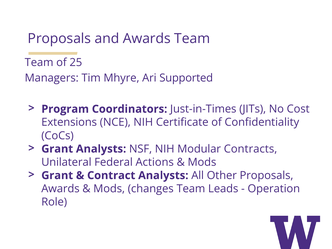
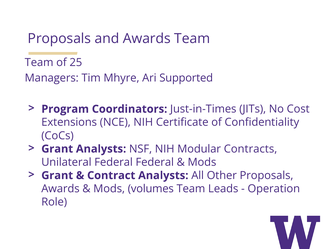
Federal Actions: Actions -> Federal
changes: changes -> volumes
